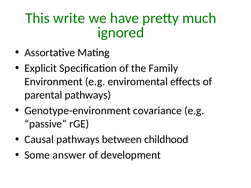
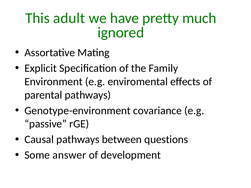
write: write -> adult
childhood: childhood -> questions
